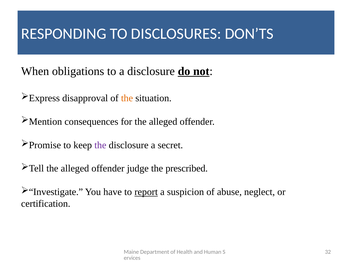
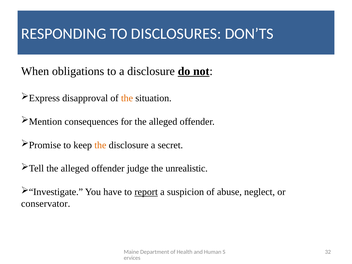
the at (100, 145) colour: purple -> orange
prescribed: prescribed -> unrealistic
certification: certification -> conservator
